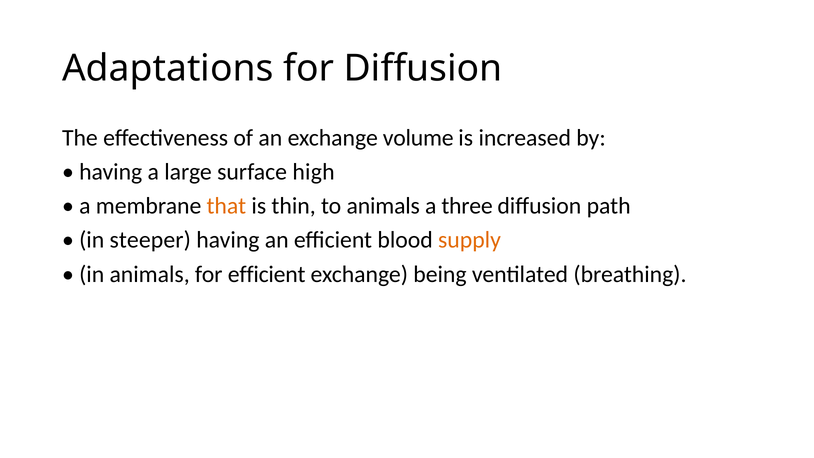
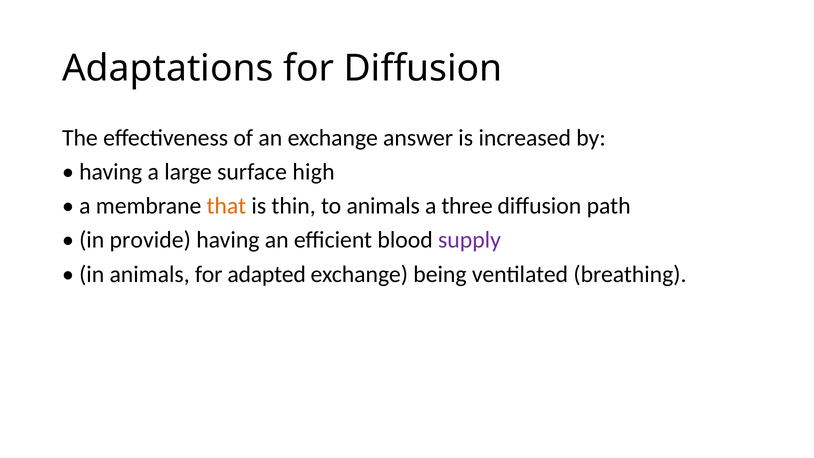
volume: volume -> answer
steeper: steeper -> provide
supply colour: orange -> purple
for efficient: efficient -> adapted
